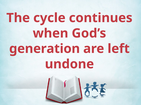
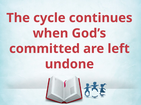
generation: generation -> committed
